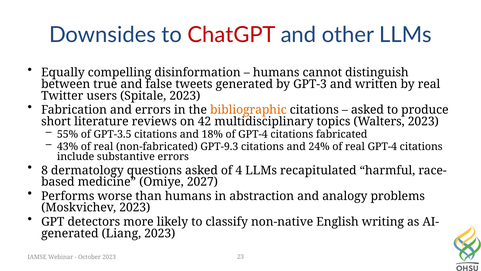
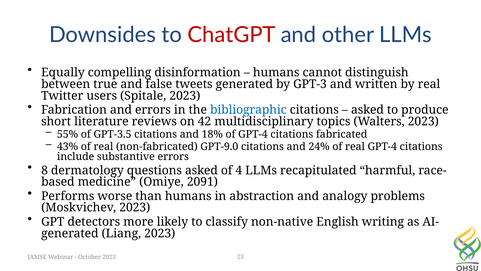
bibliographic colour: orange -> blue
GPT-9.3: GPT-9.3 -> GPT-9.0
2027: 2027 -> 2091
